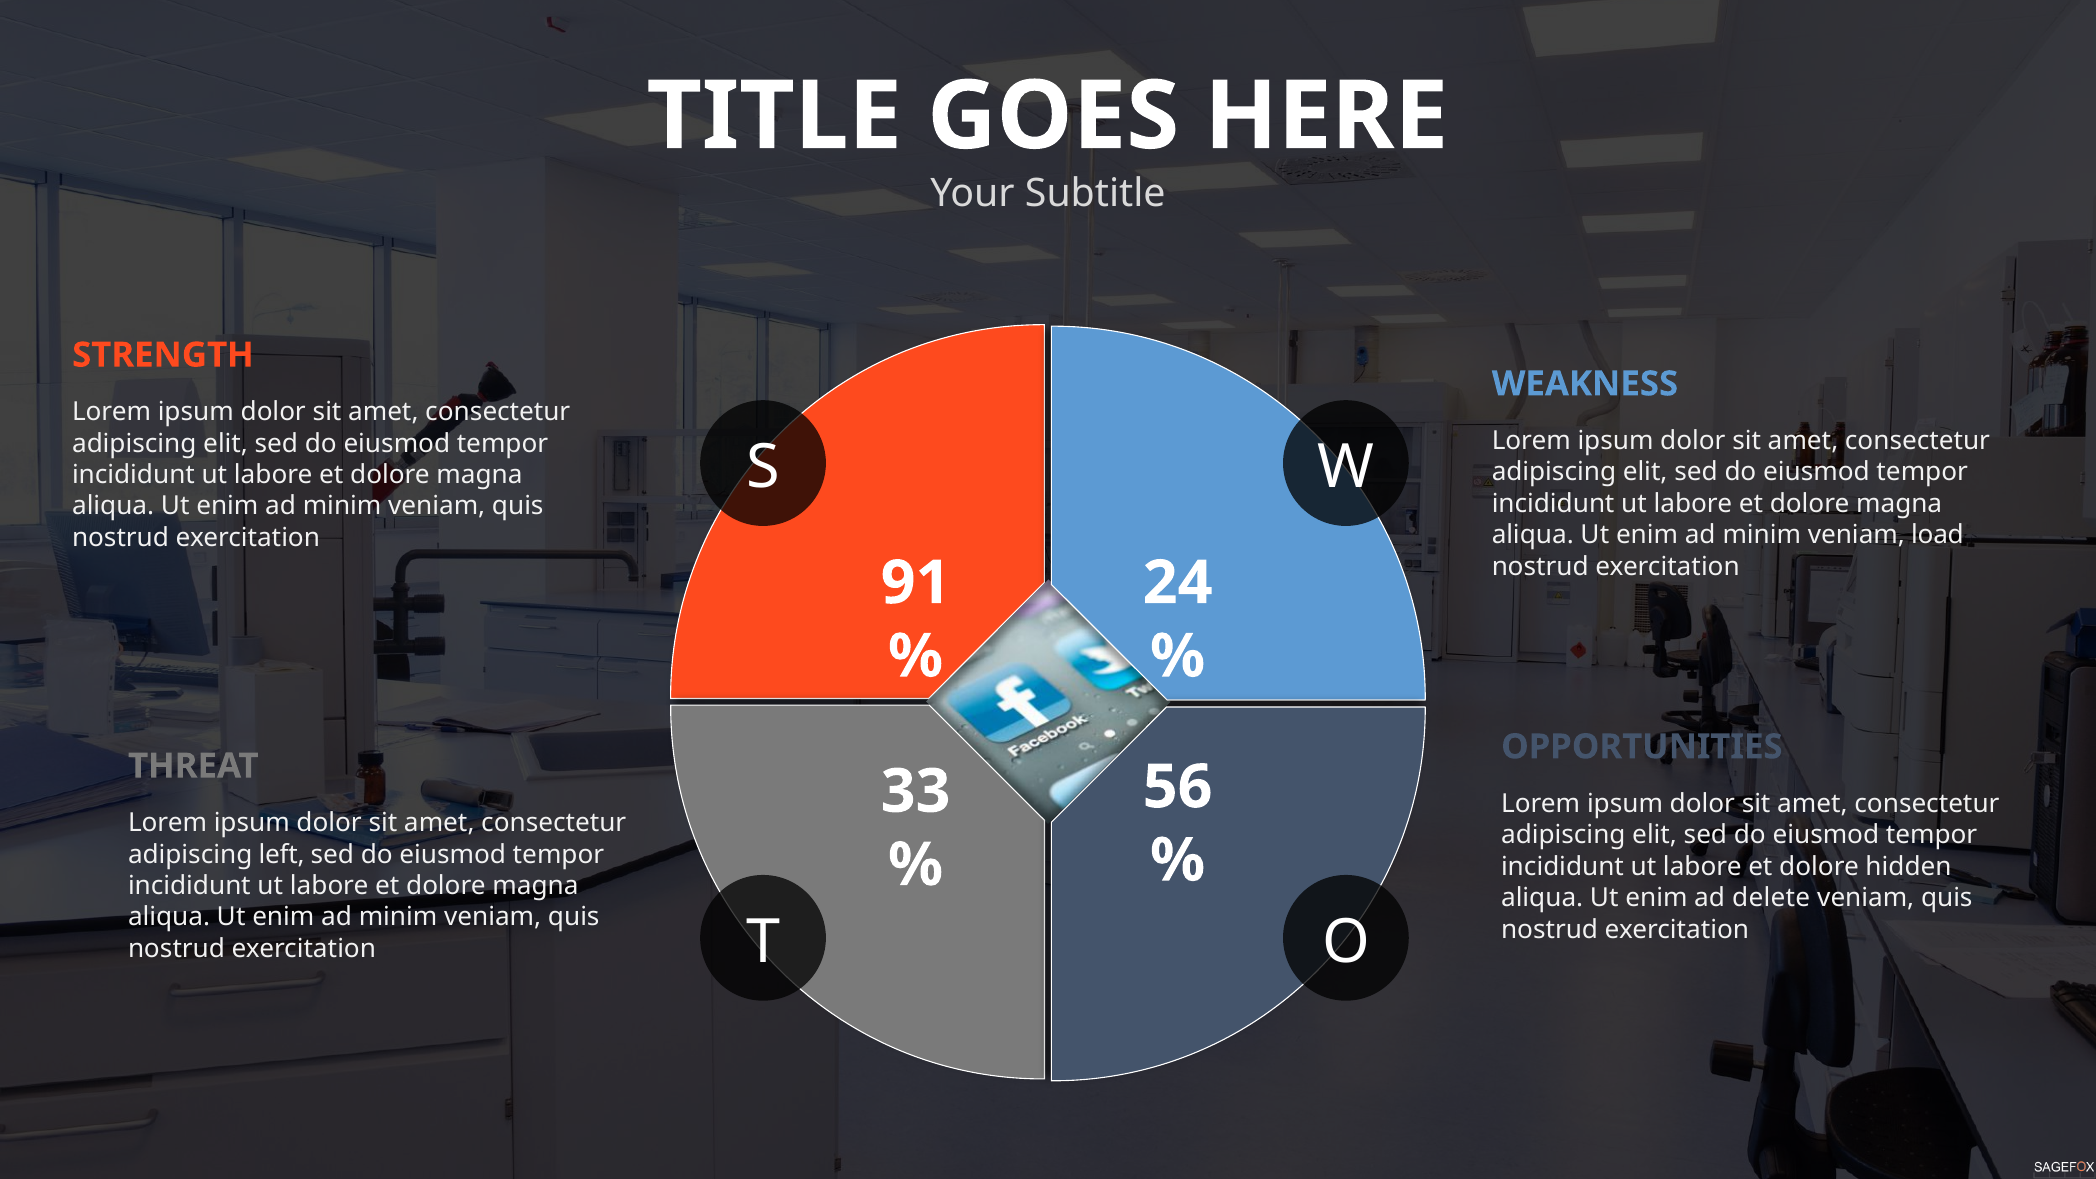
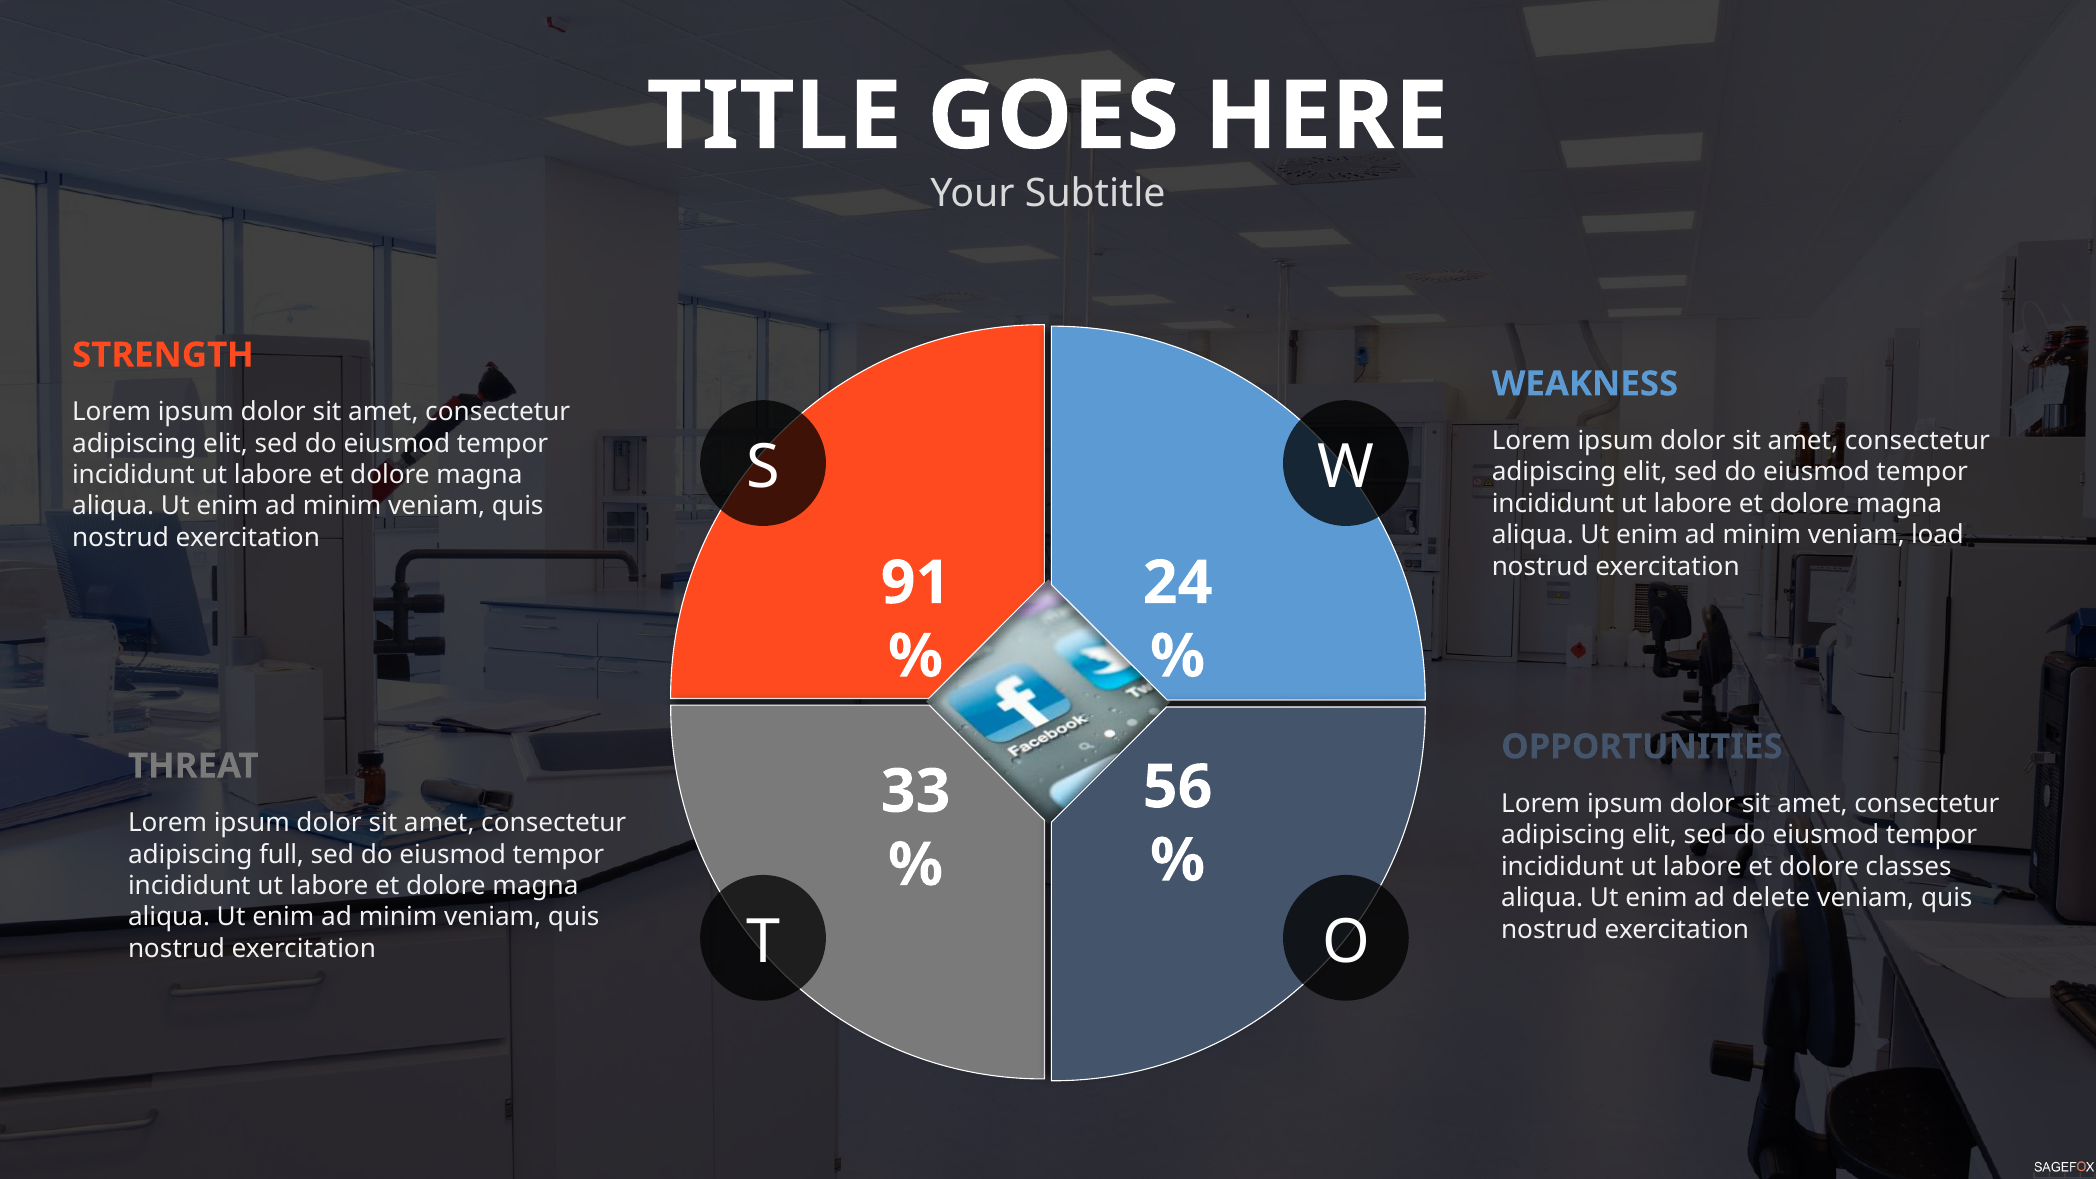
left: left -> full
hidden: hidden -> classes
